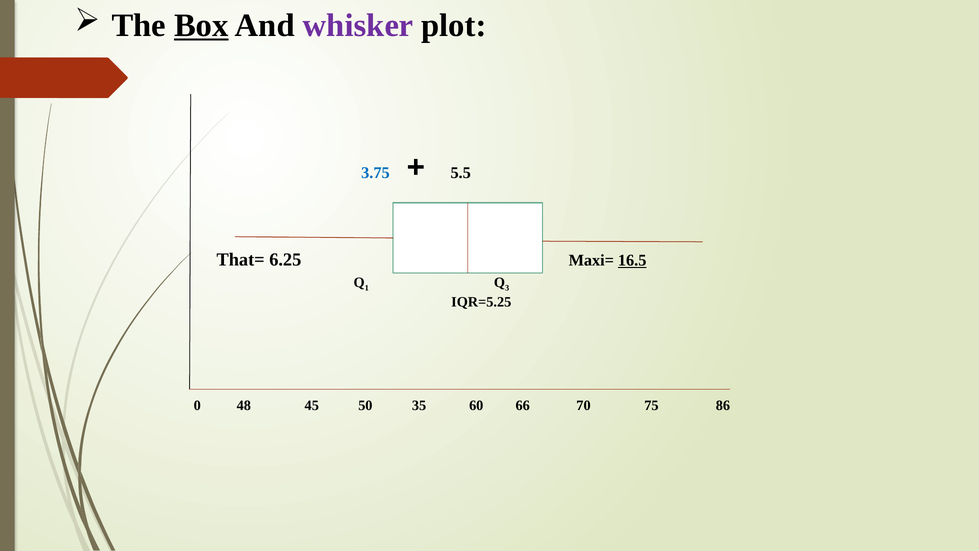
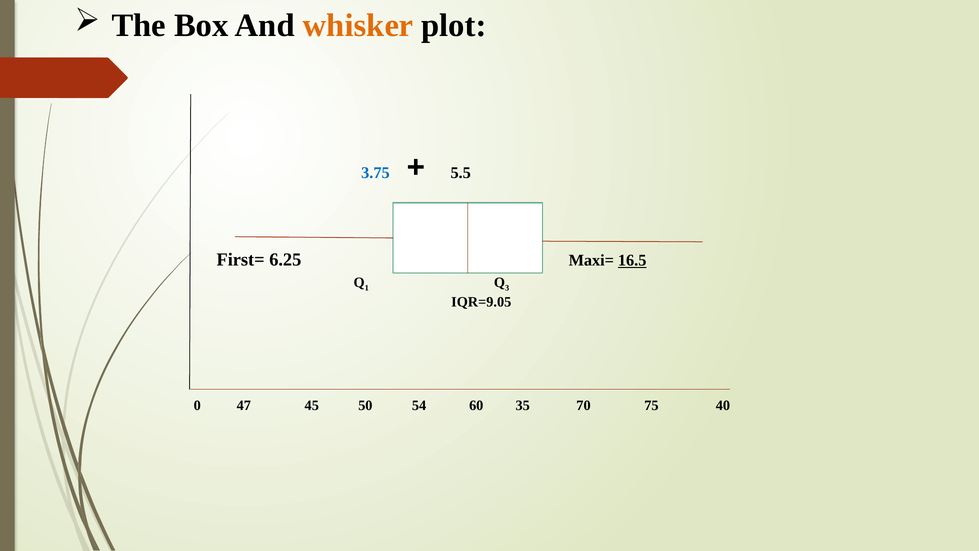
Box underline: present -> none
whisker colour: purple -> orange
That=: That= -> First=
IQR=5.25: IQR=5.25 -> IQR=9.05
48: 48 -> 47
35: 35 -> 54
66: 66 -> 35
86: 86 -> 40
